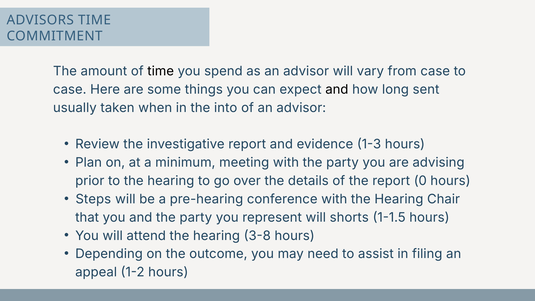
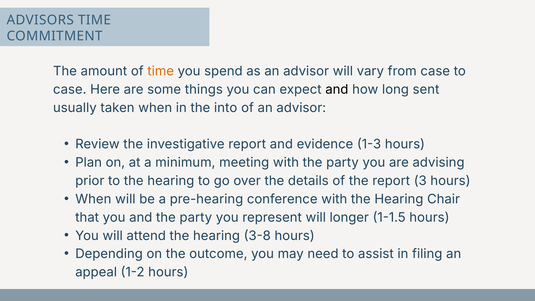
time at (161, 71) colour: black -> orange
0: 0 -> 3
Steps at (93, 199): Steps -> When
shorts: shorts -> longer
